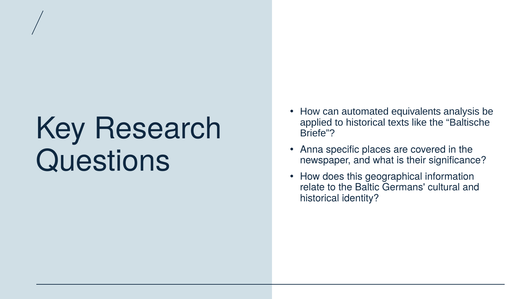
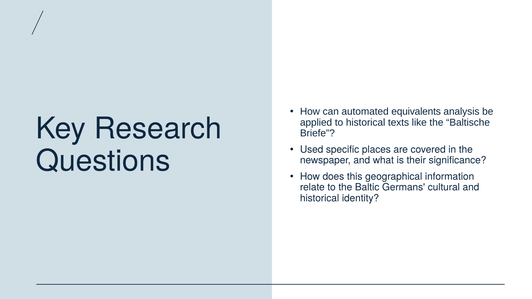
Anna: Anna -> Used
